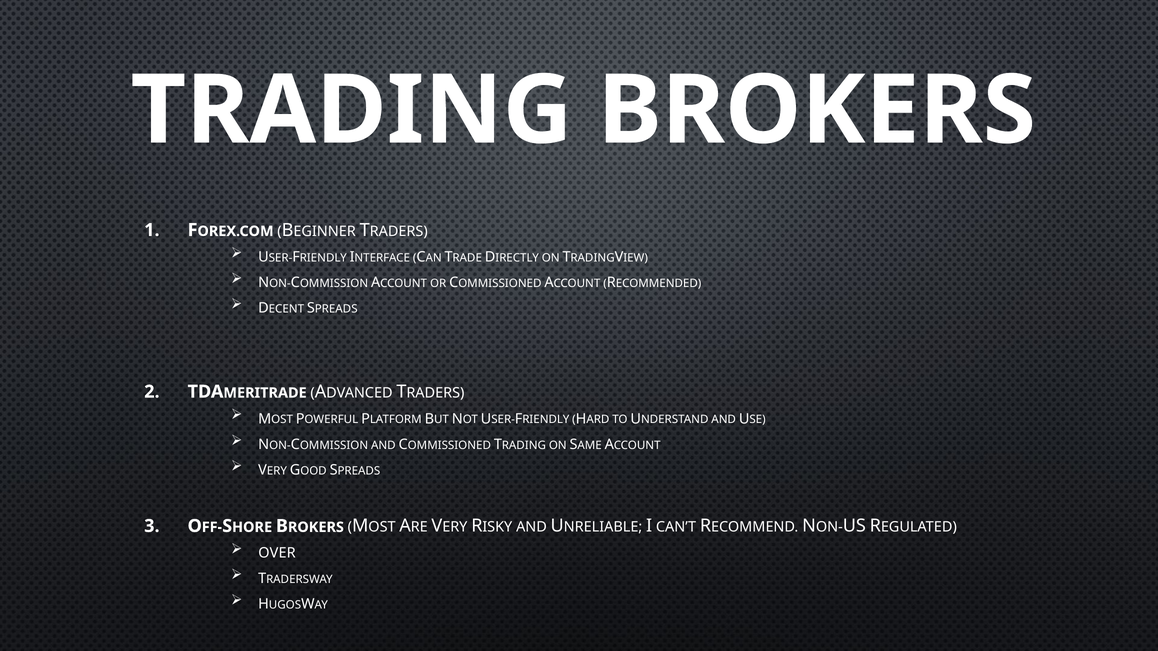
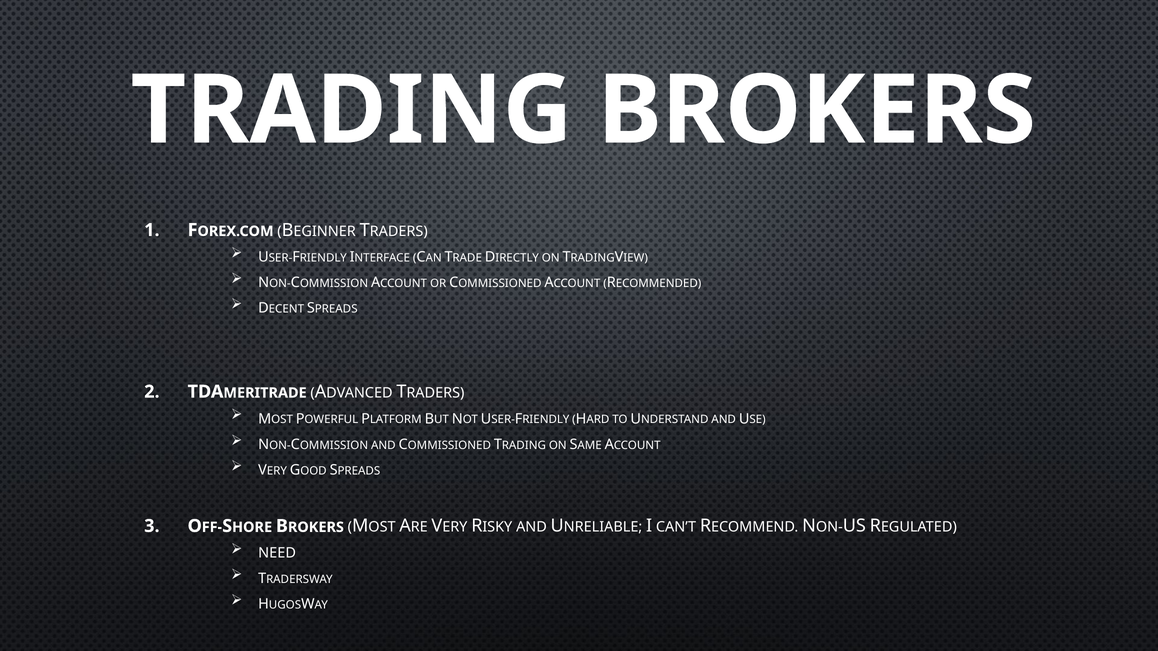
OVER: OVER -> NEED
